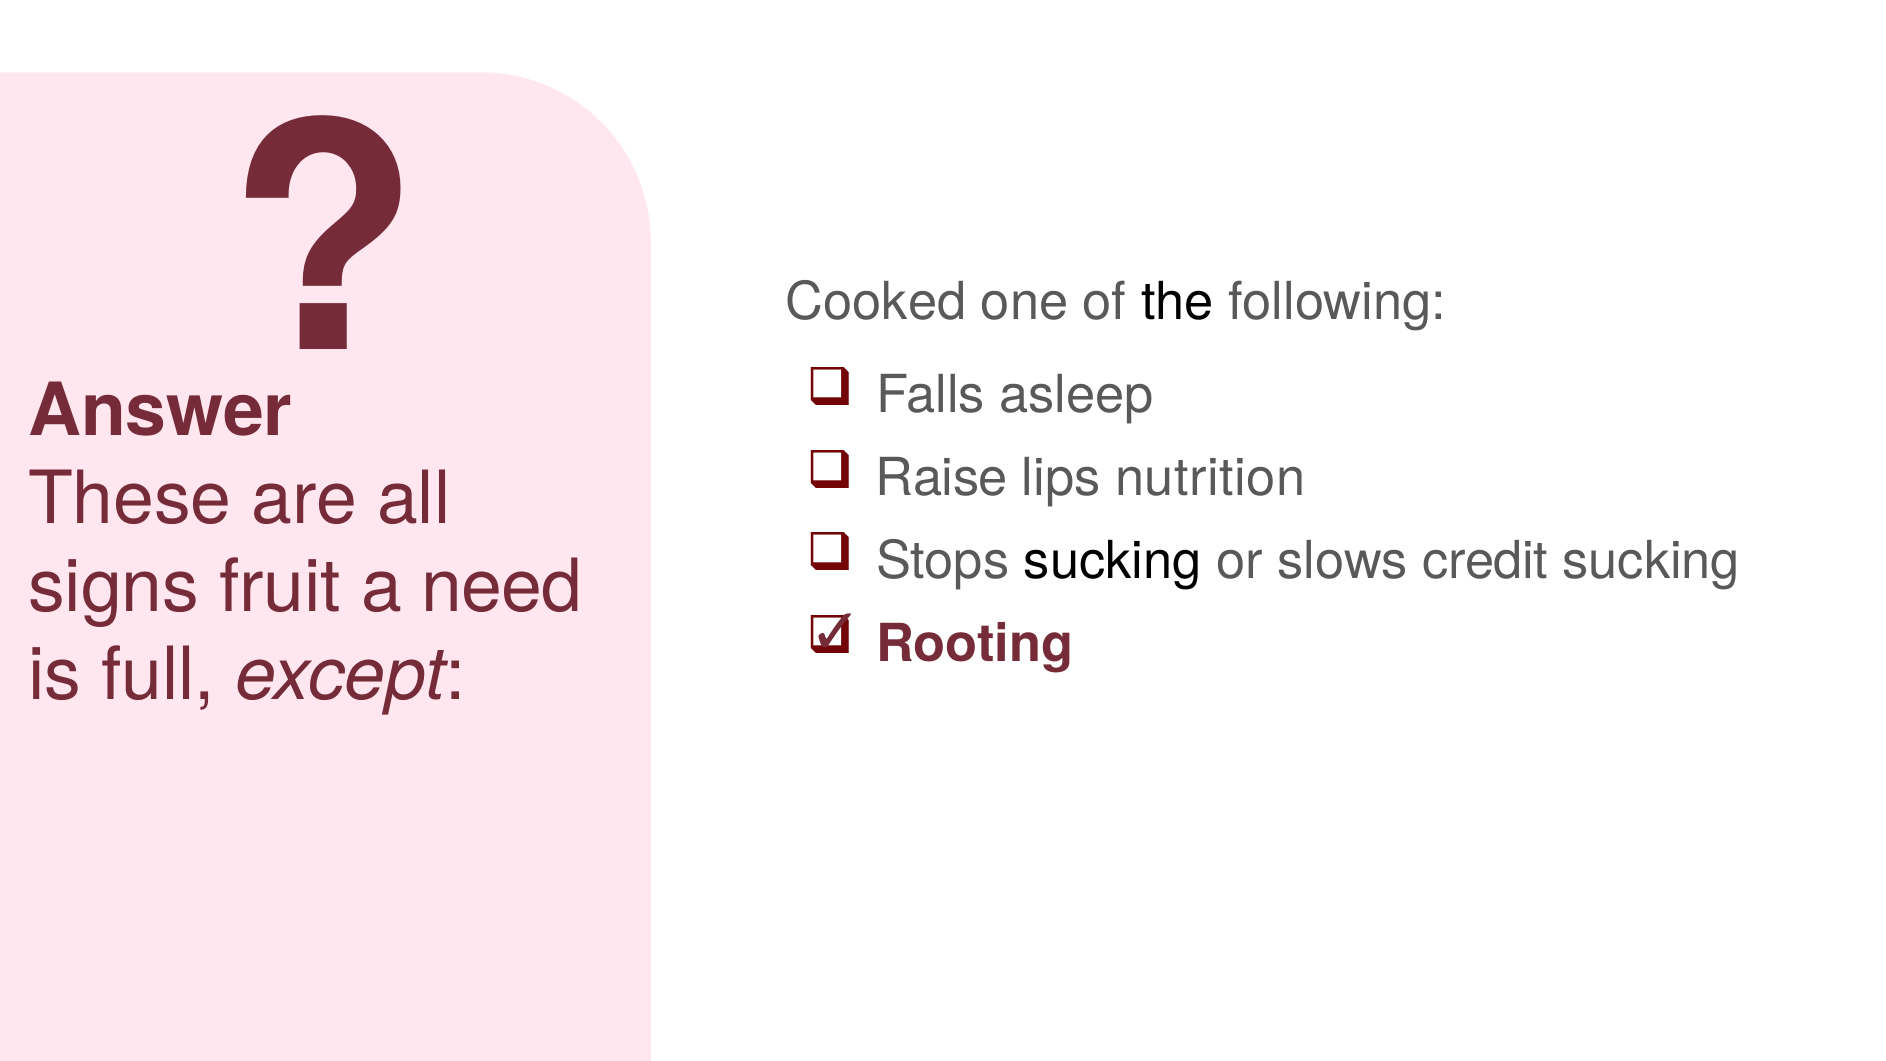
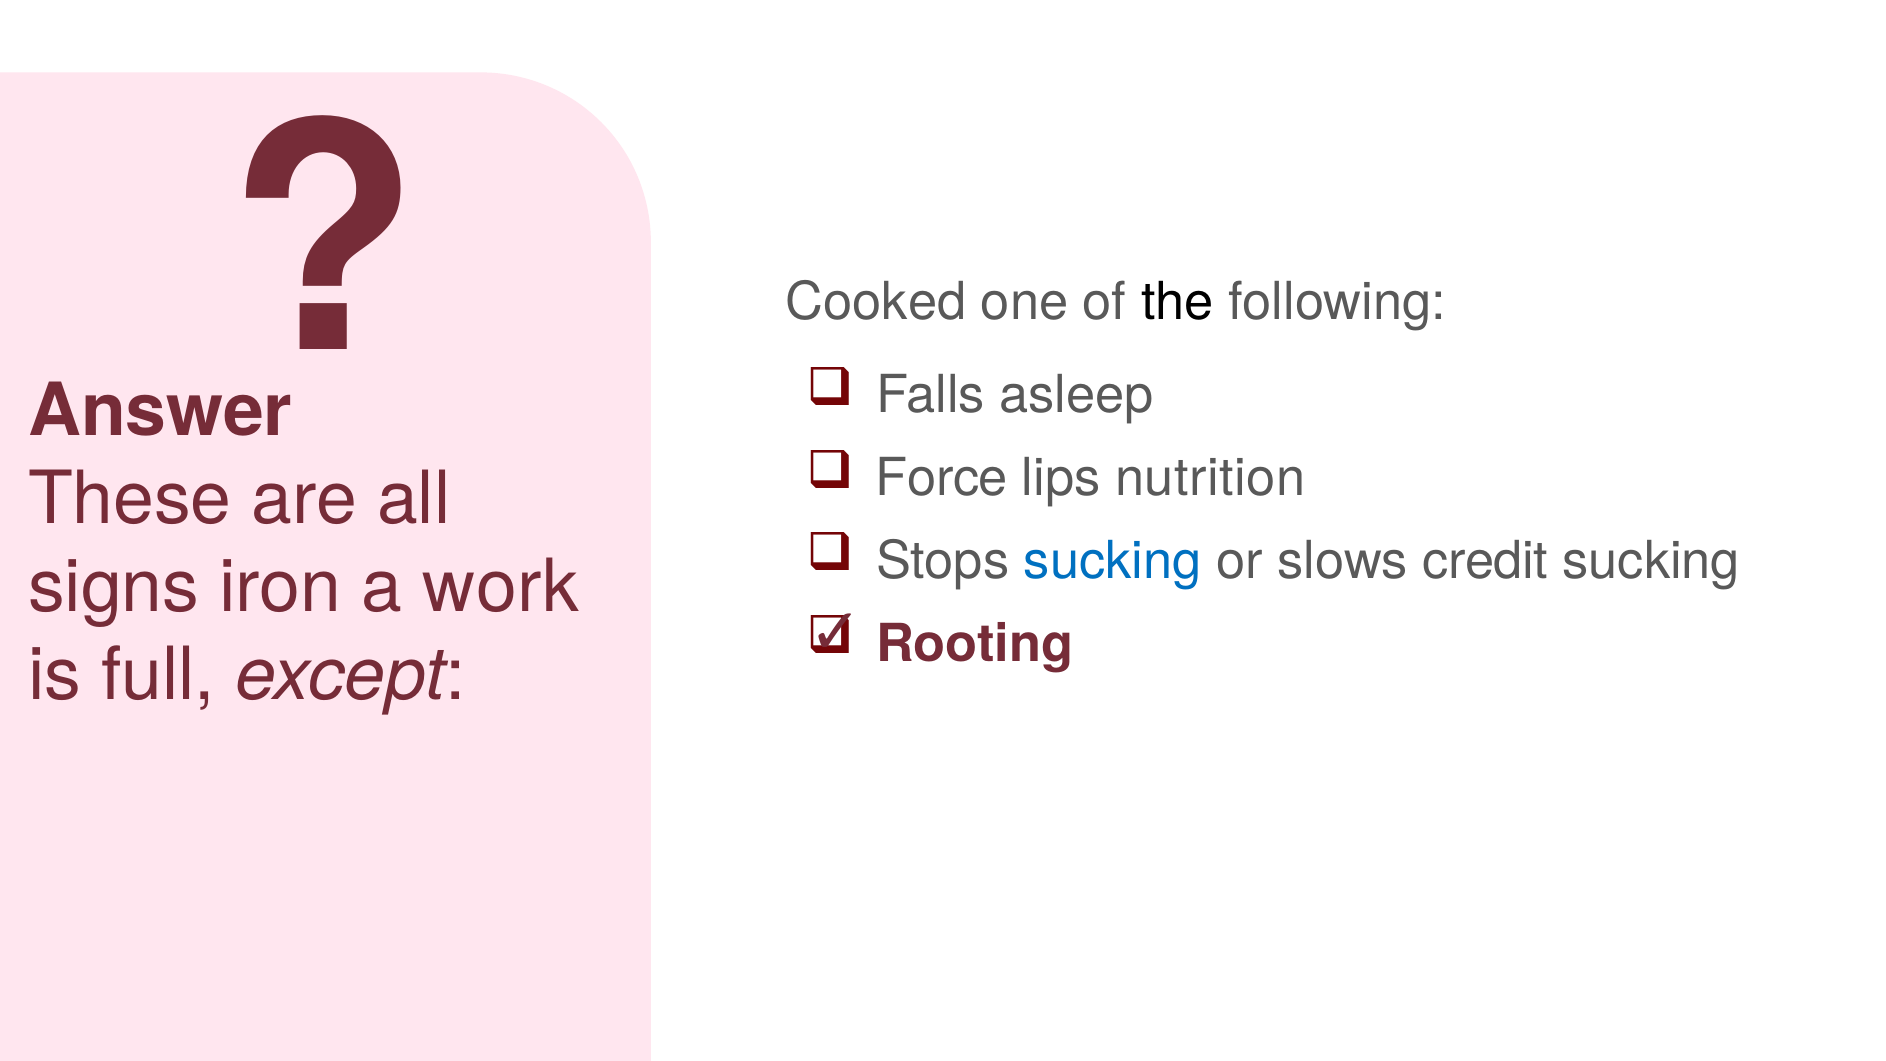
Raise: Raise -> Force
sucking at (1113, 561) colour: black -> blue
fruit: fruit -> iron
need: need -> work
